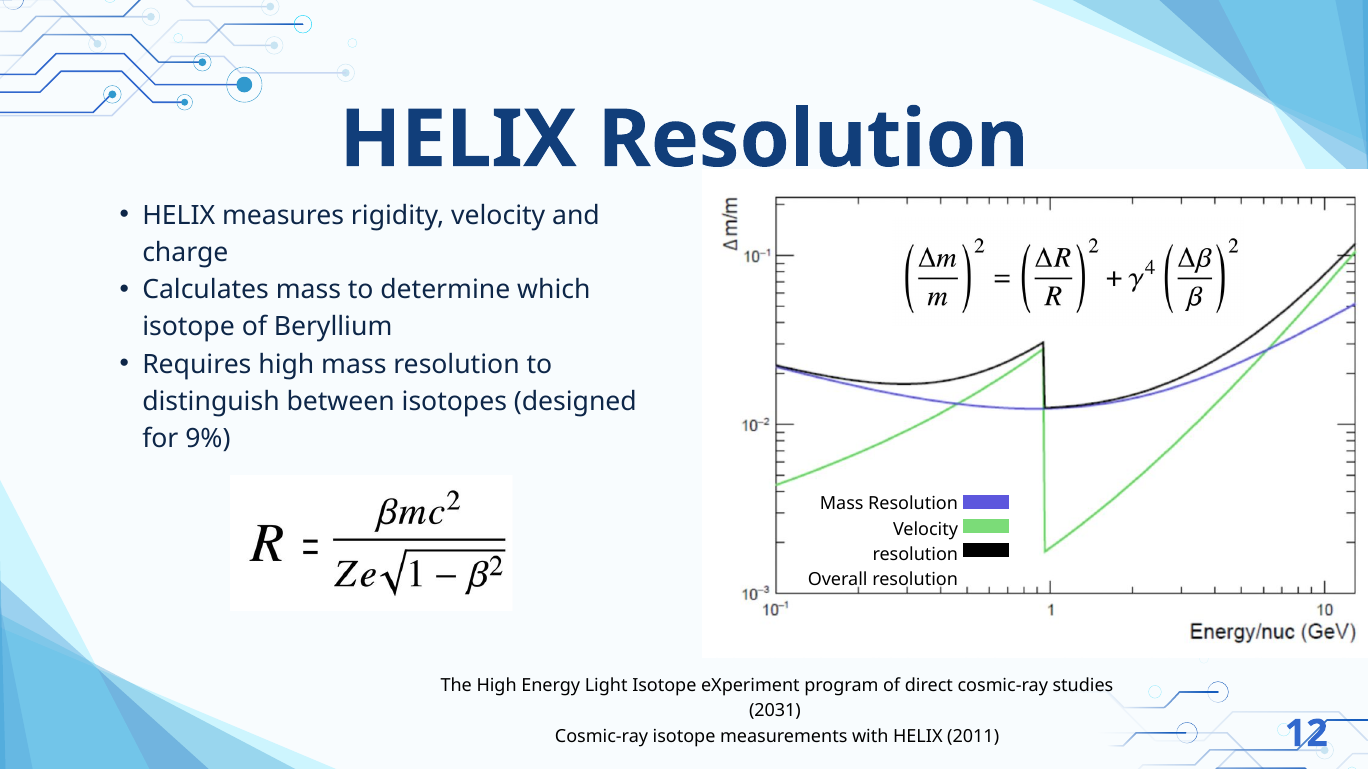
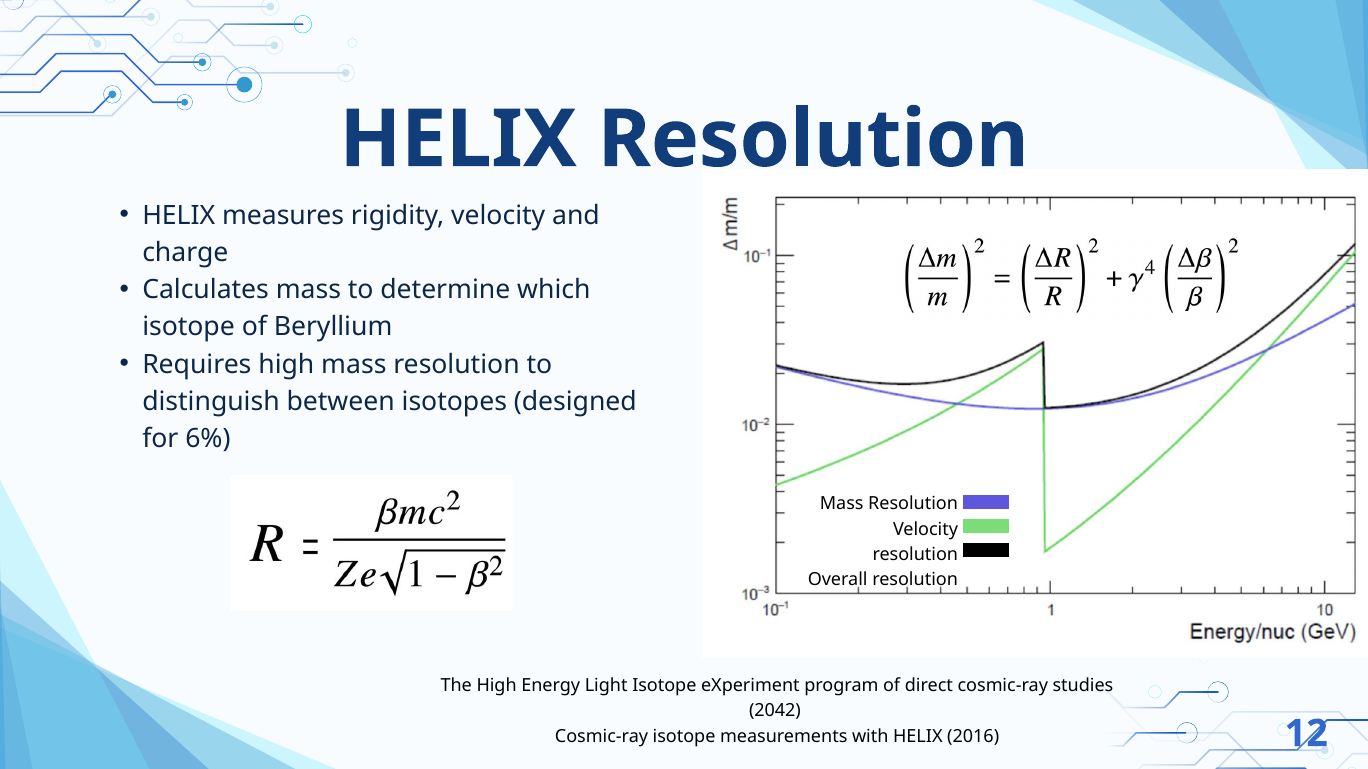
9%: 9% -> 6%
2031: 2031 -> 2042
2011: 2011 -> 2016
